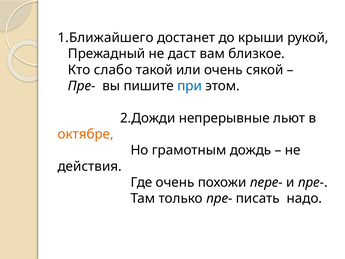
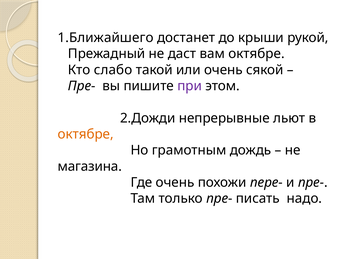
вам близкое: близкое -> октябре
при colour: blue -> purple
действия: действия -> магазина
